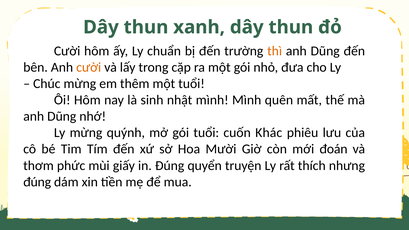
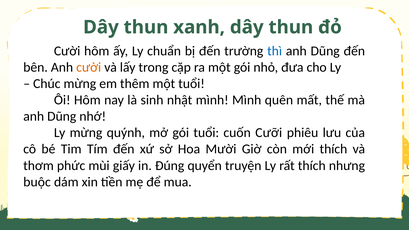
thì colour: orange -> blue
Khác: Khác -> Cưỡi
mới đoán: đoán -> thích
đúng at (37, 182): đúng -> buộc
